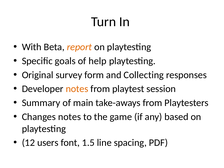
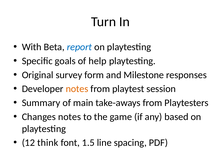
report colour: orange -> blue
Collecting: Collecting -> Milestone
users: users -> think
